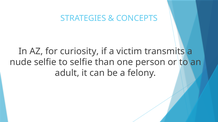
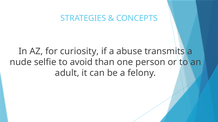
victim: victim -> abuse
to selfie: selfie -> avoid
